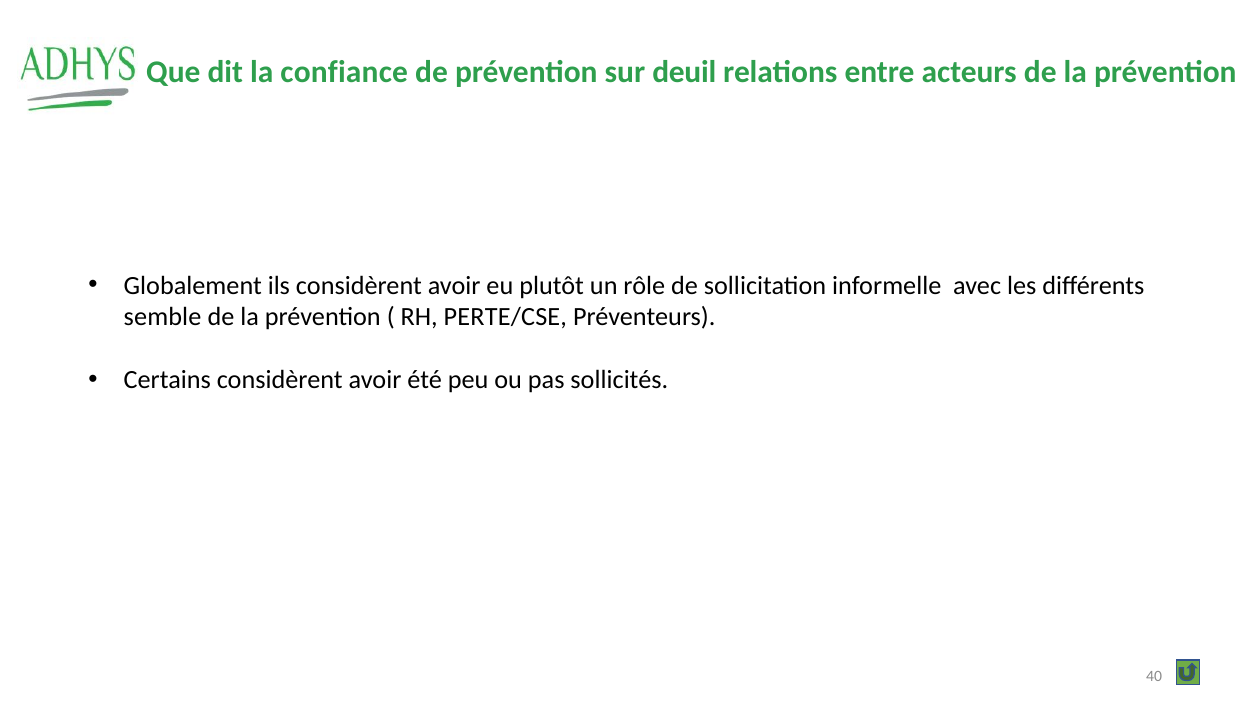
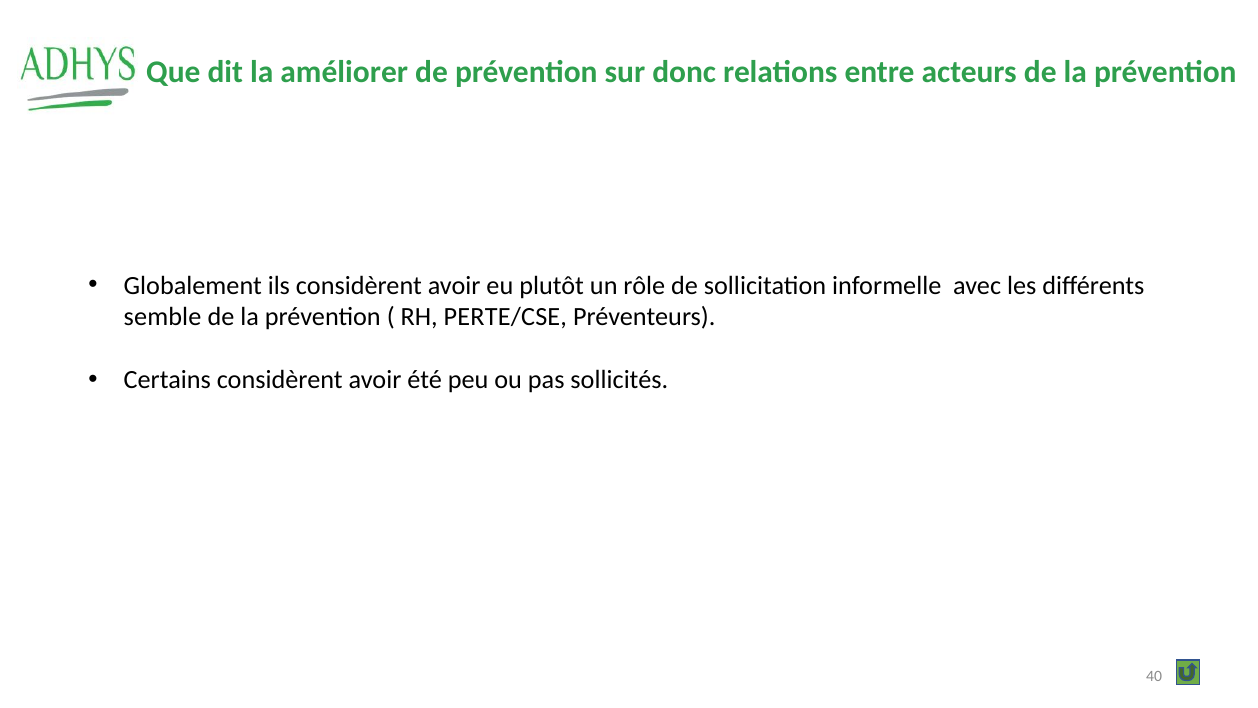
confiance: confiance -> améliorer
deuil: deuil -> donc
